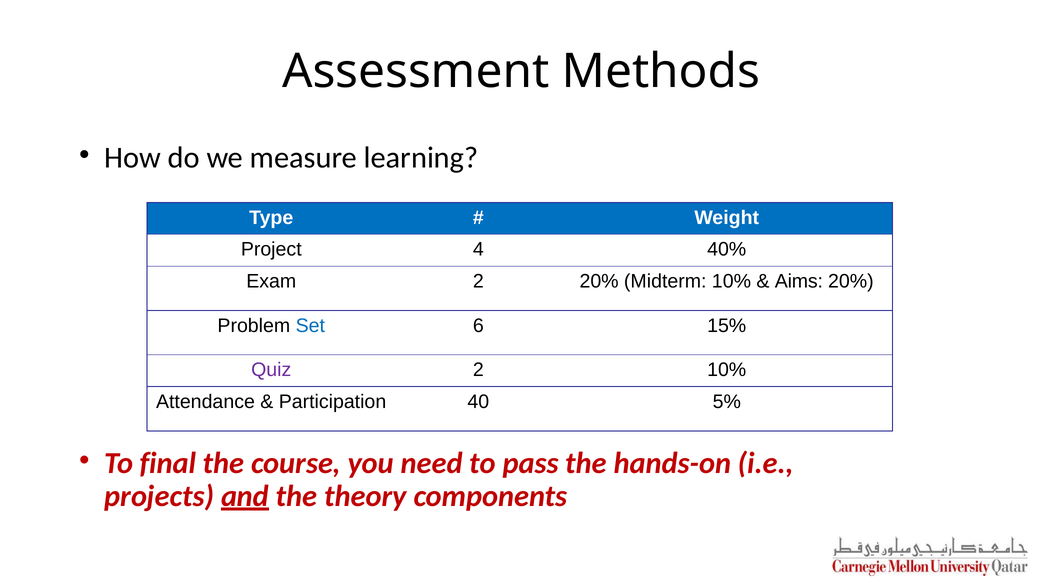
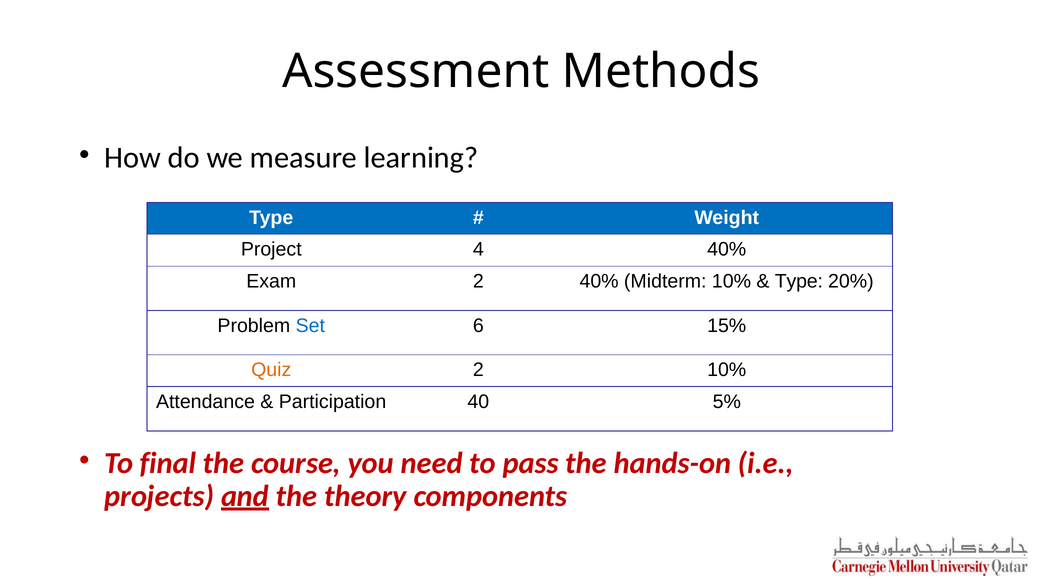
2 20%: 20% -> 40%
Aims at (799, 281): Aims -> Type
Quiz colour: purple -> orange
